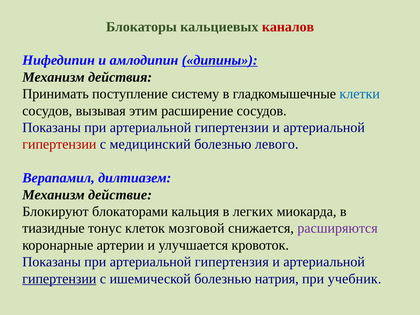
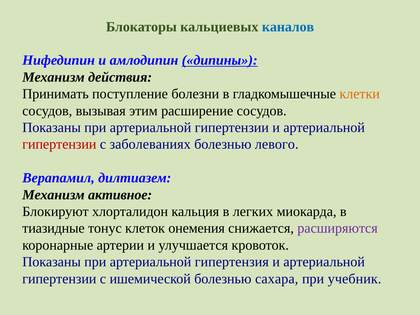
каналов colour: red -> blue
систему: систему -> болезни
клетки colour: blue -> orange
медицинский: медицинский -> заболеваниях
действие: действие -> активное
блокаторами: блокаторами -> хлорталидон
мозговой: мозговой -> онемения
гипертензии at (59, 279) underline: present -> none
натрия: натрия -> сахара
